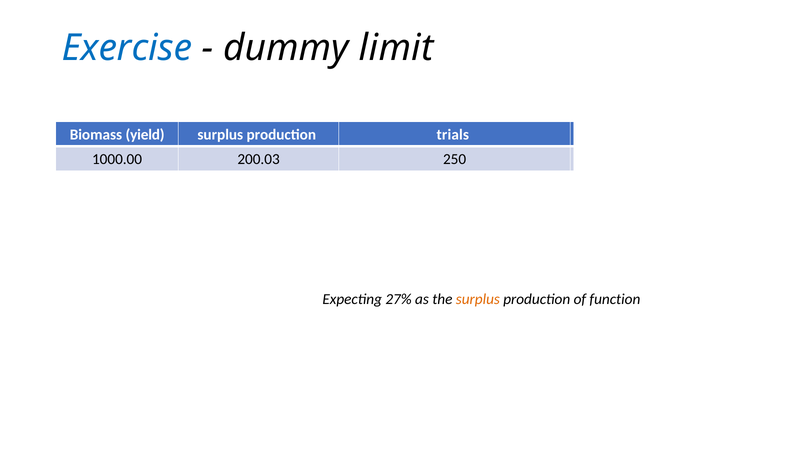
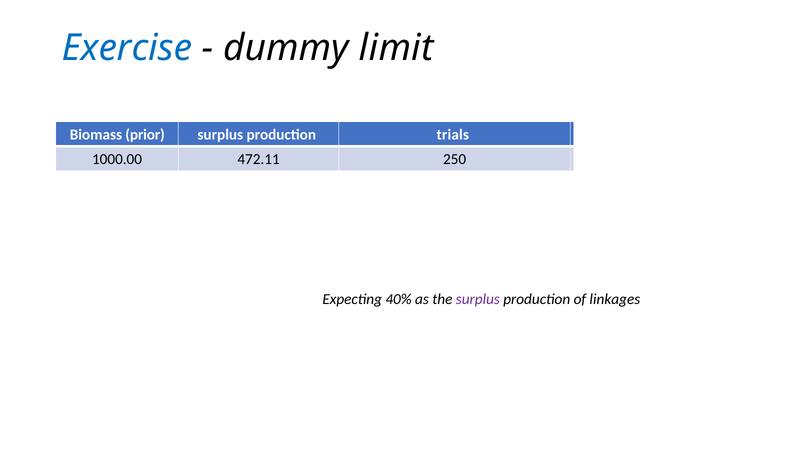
yield: yield -> prior
200.03: 200.03 -> 472.11
27%: 27% -> 40%
surplus at (478, 299) colour: orange -> purple
function: function -> linkages
